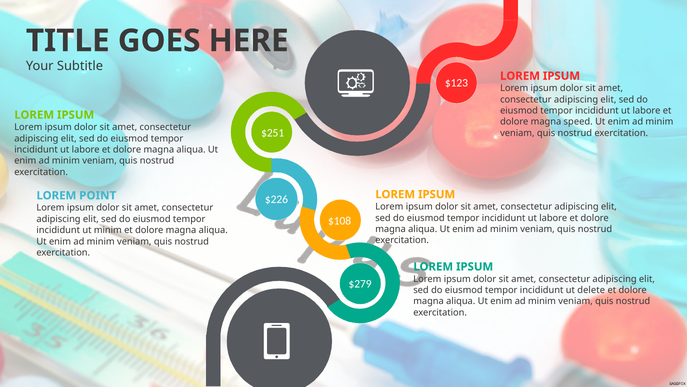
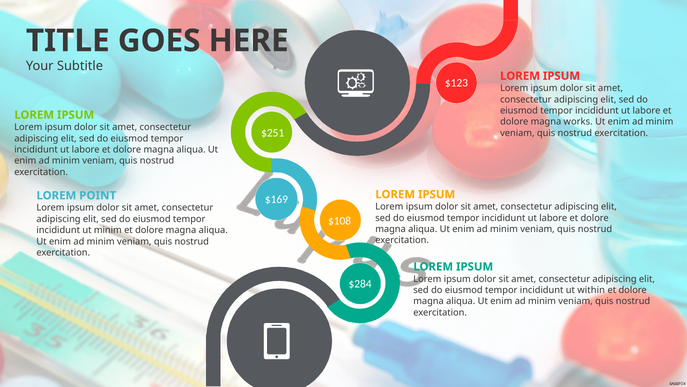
speed: speed -> works
$226: $226 -> $169
$279: $279 -> $284
delete: delete -> within
